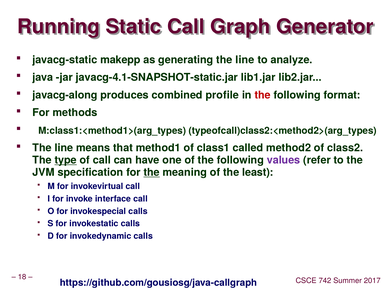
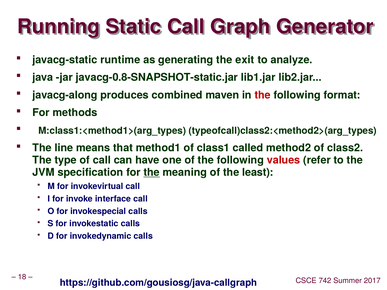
makepp: makepp -> runtime
line at (245, 60): line -> exit
javacg-4.1-SNAPSHOT-static.jar: javacg-4.1-SNAPSHOT-static.jar -> javacg-0.8-SNAPSHOT-static.jar
profile: profile -> maven
type underline: present -> none
values colour: purple -> red
